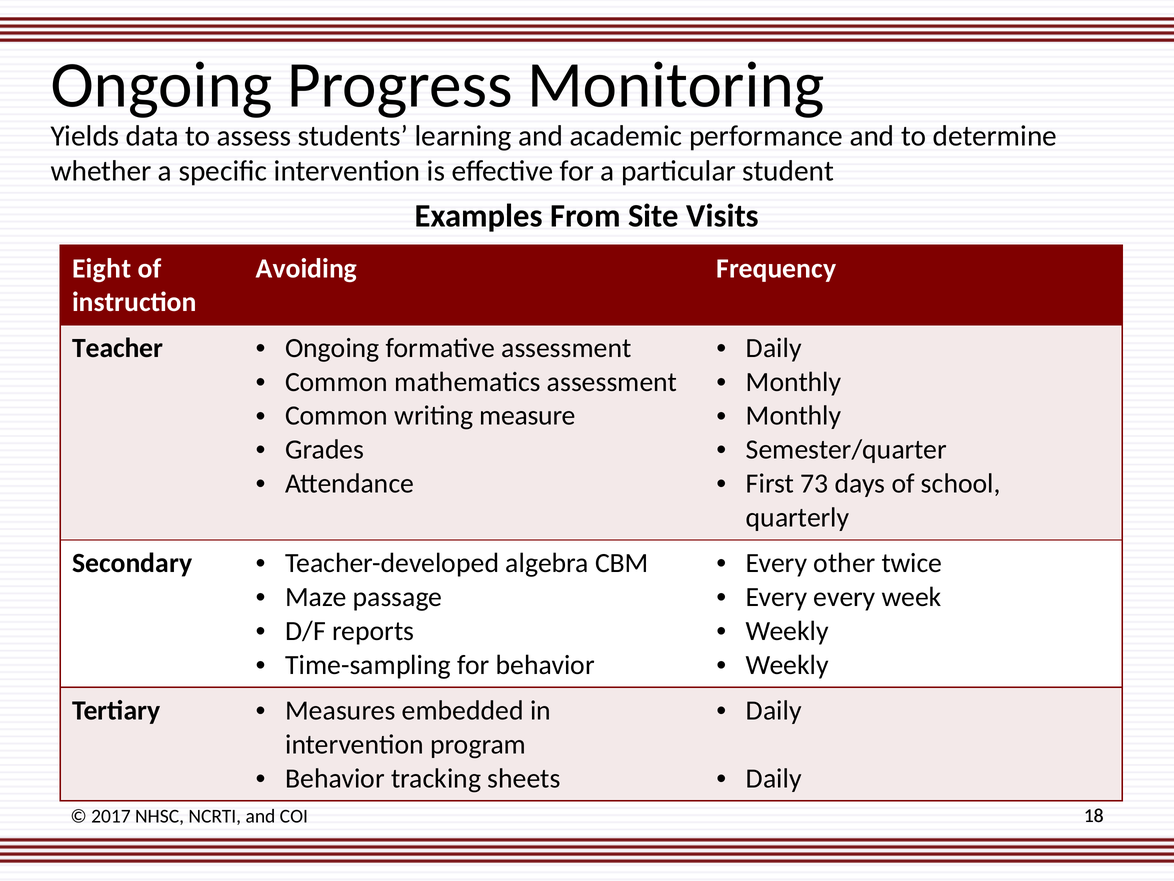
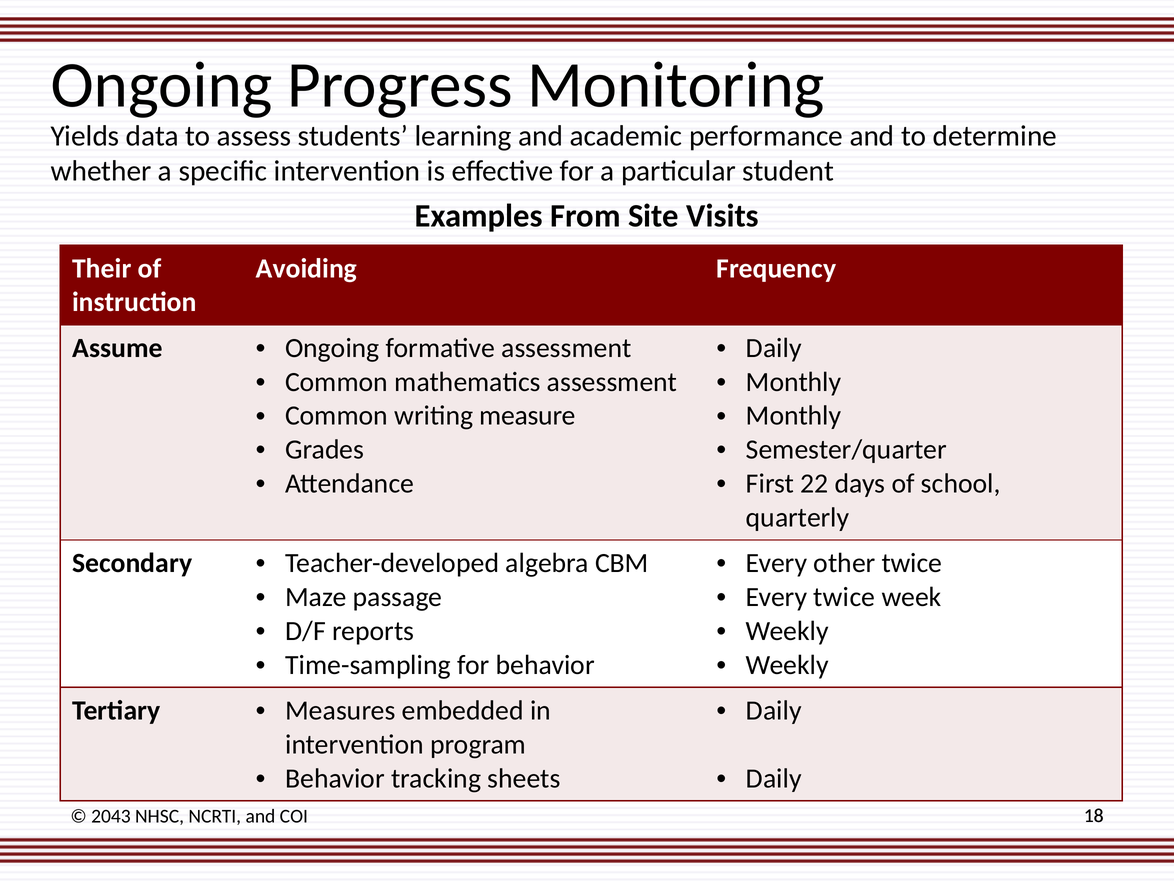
Eight: Eight -> Their
Teacher: Teacher -> Assume
73: 73 -> 22
Every every: every -> twice
2017: 2017 -> 2043
